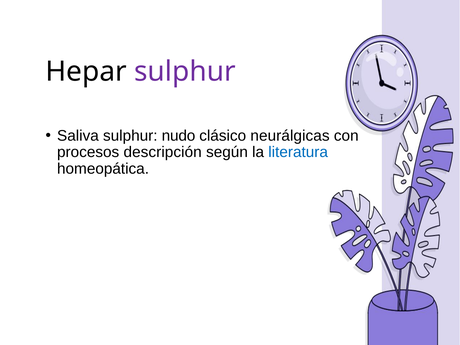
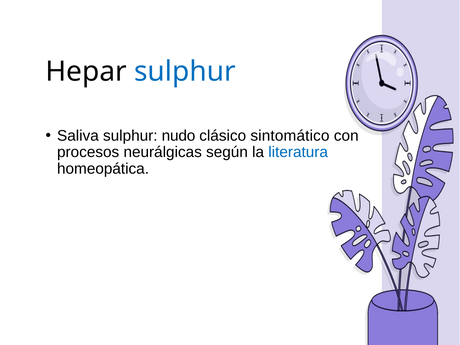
sulphur at (185, 72) colour: purple -> blue
neurálgicas: neurálgicas -> sintomático
descripción: descripción -> neurálgicas
